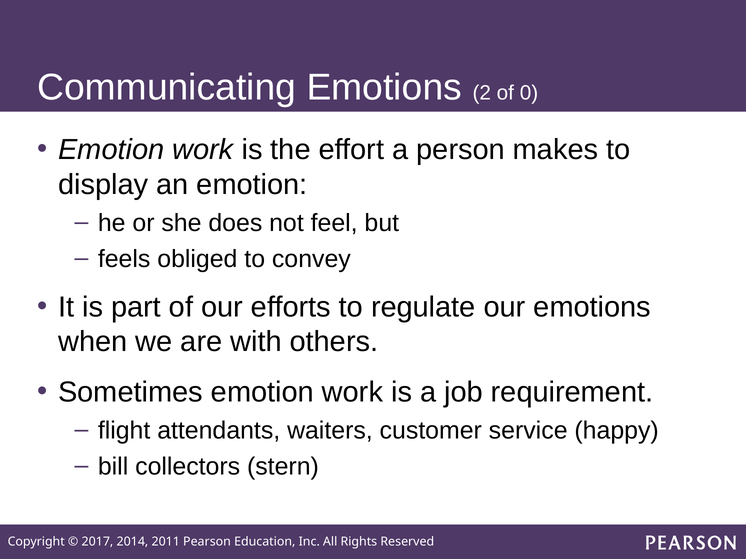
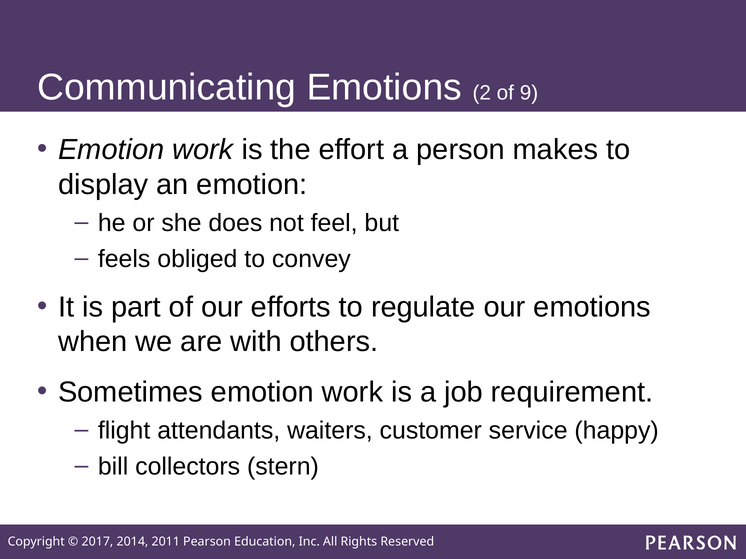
0: 0 -> 9
